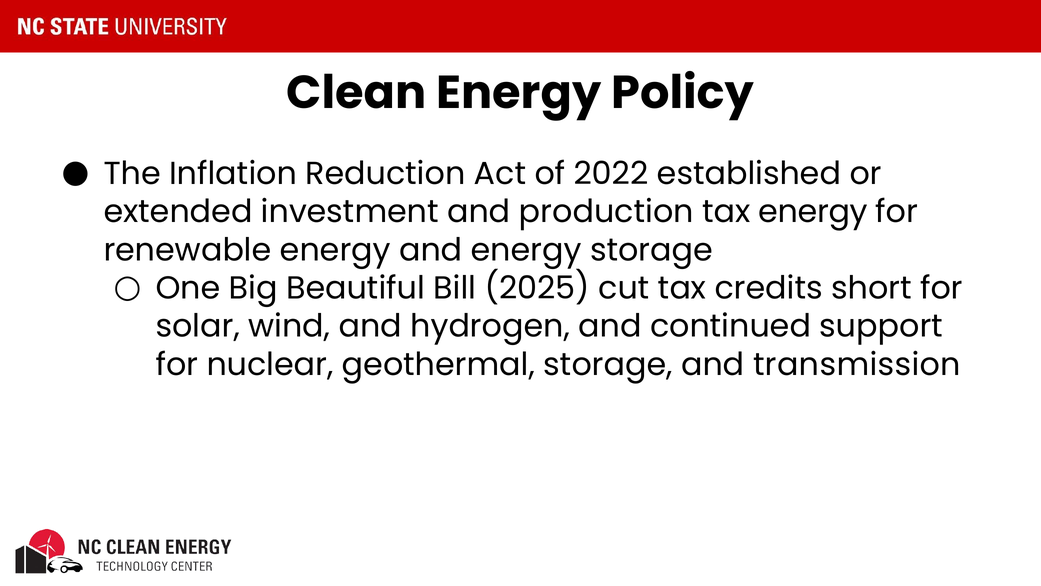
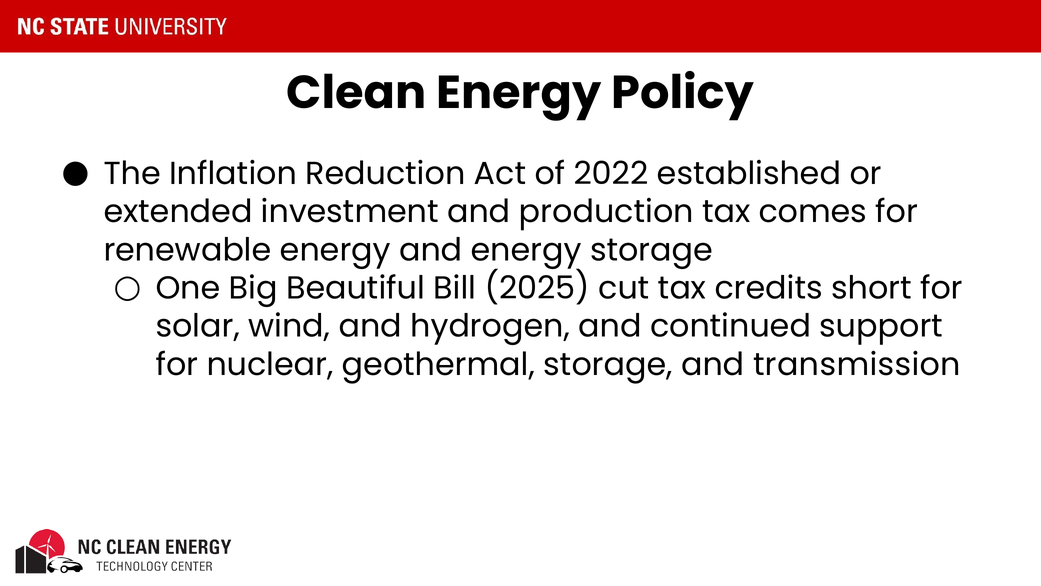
tax energy: energy -> comes
